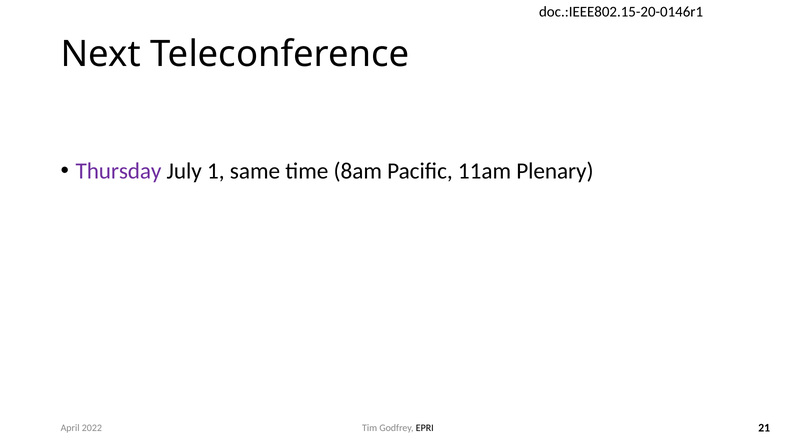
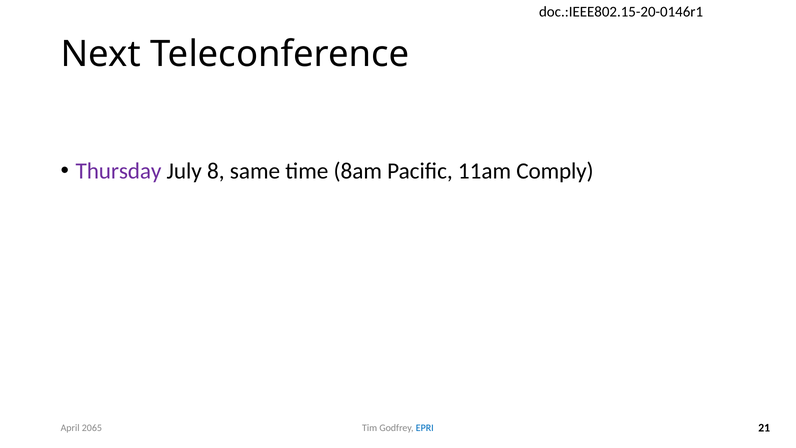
1: 1 -> 8
Plenary: Plenary -> Comply
EPRI colour: black -> blue
2022: 2022 -> 2065
